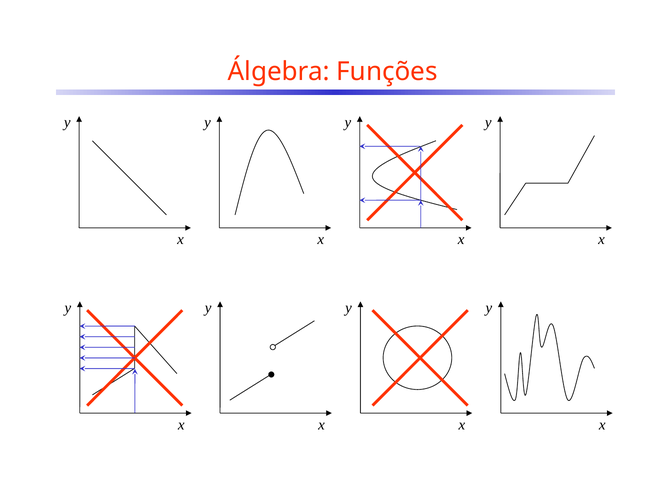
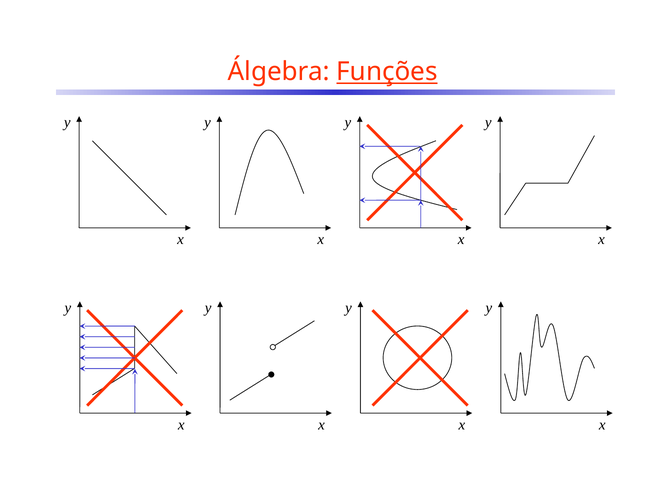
Funções underline: none -> present
